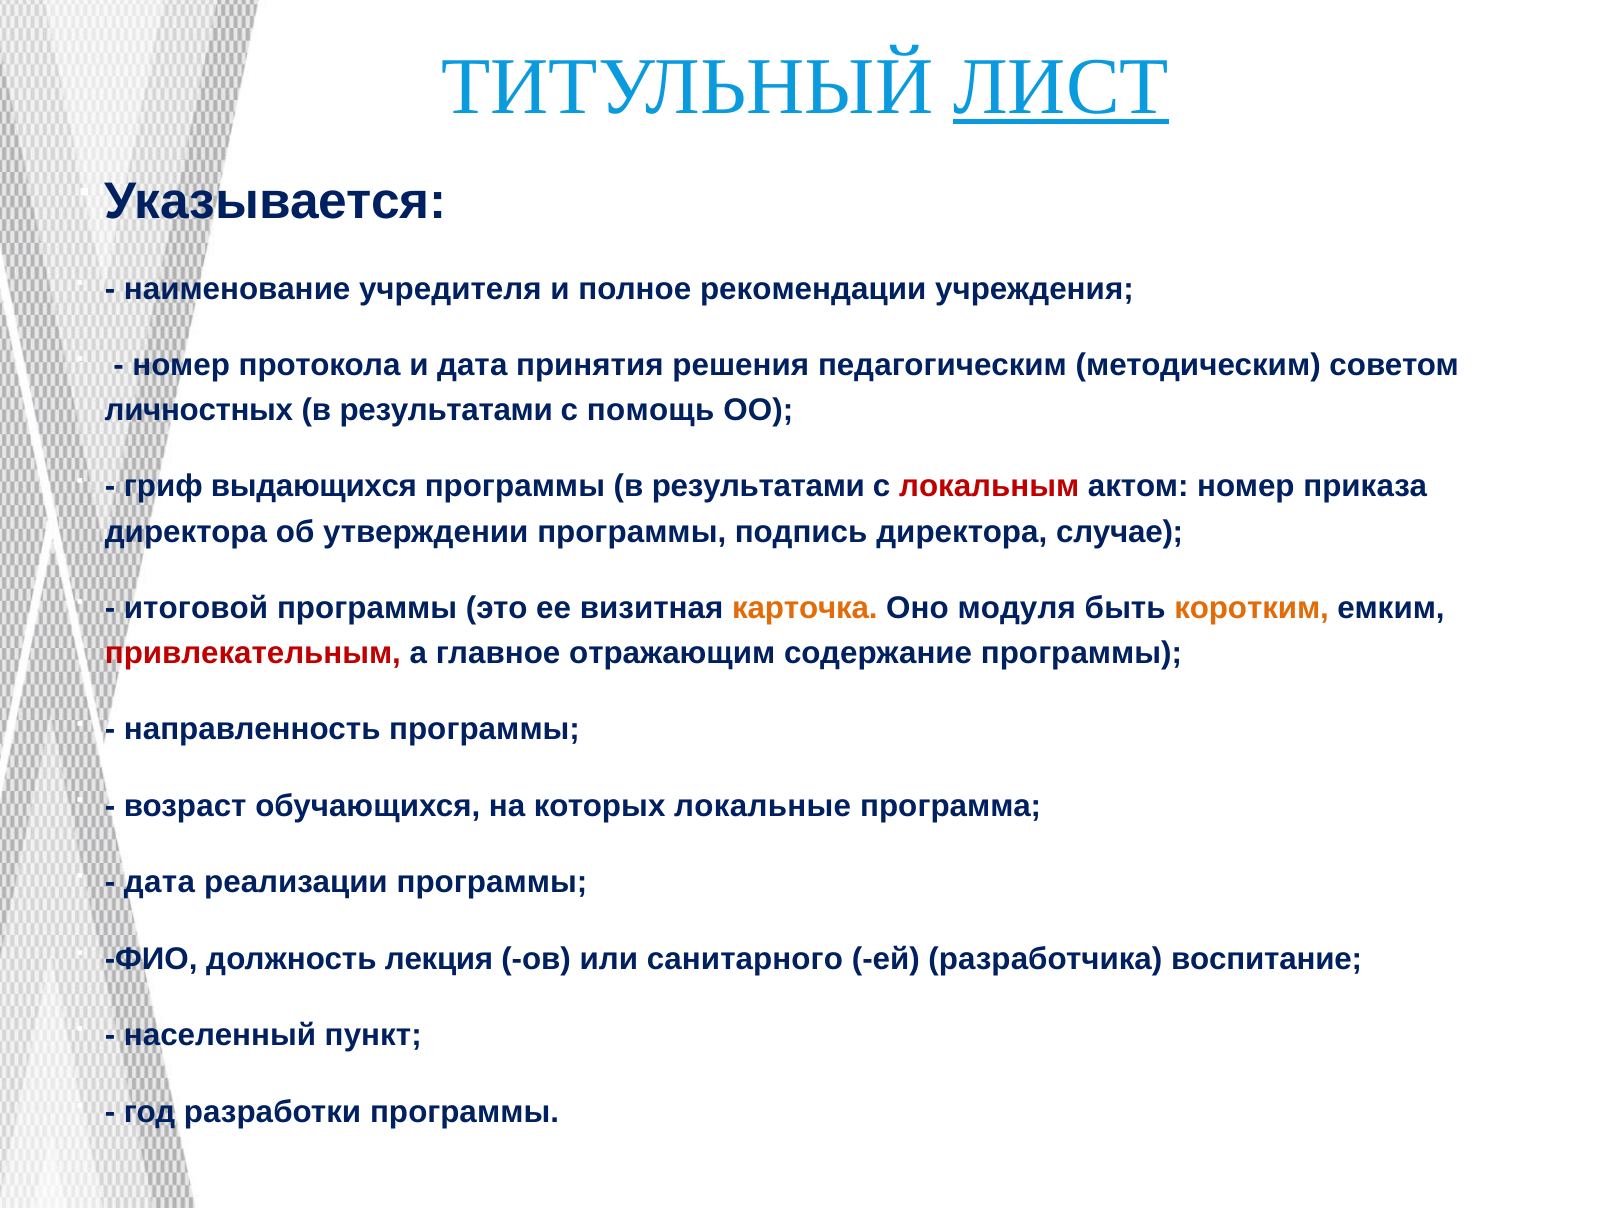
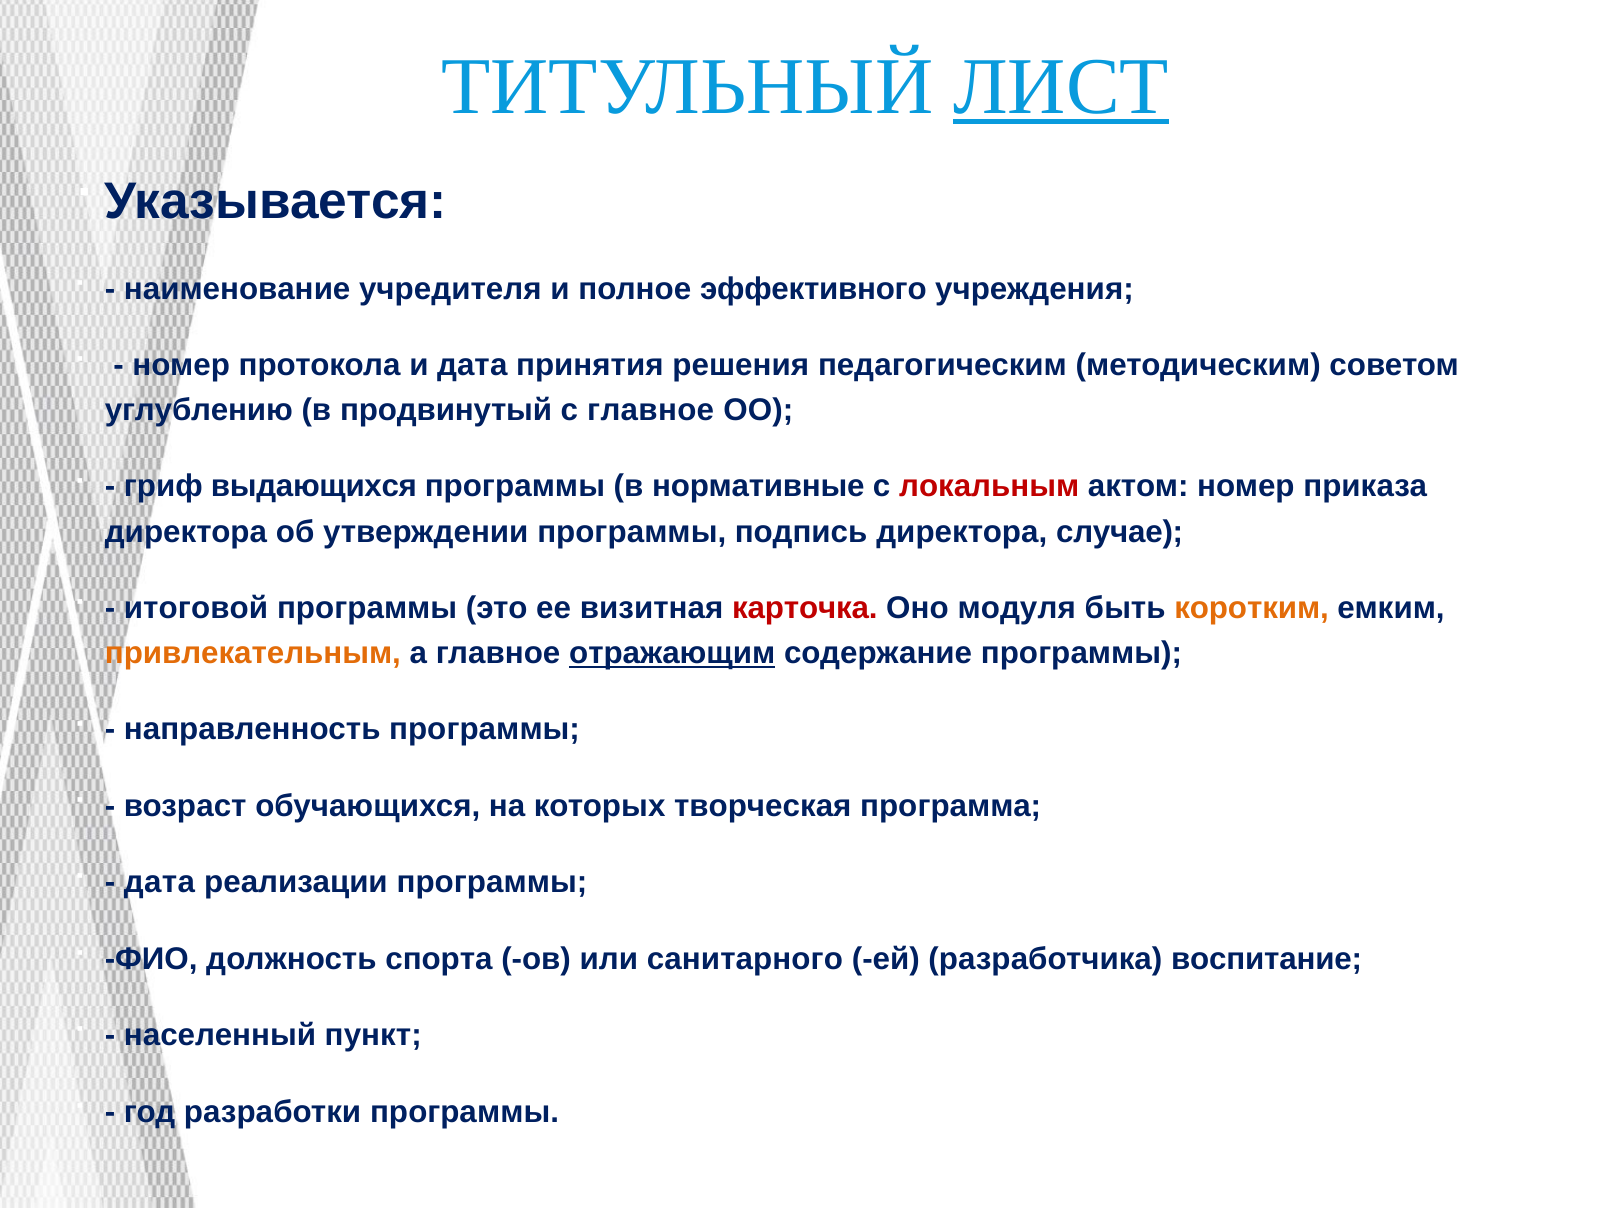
рекомендации: рекомендации -> эффективного
личностных: личностных -> углублению
результатами at (446, 410): результатами -> продвинутый
с помощь: помощь -> главное
программы в результатами: результатами -> нормативные
карточка colour: orange -> red
привлекательным colour: red -> orange
отражающим underline: none -> present
локальные: локальные -> творческая
лекция: лекция -> спорта
